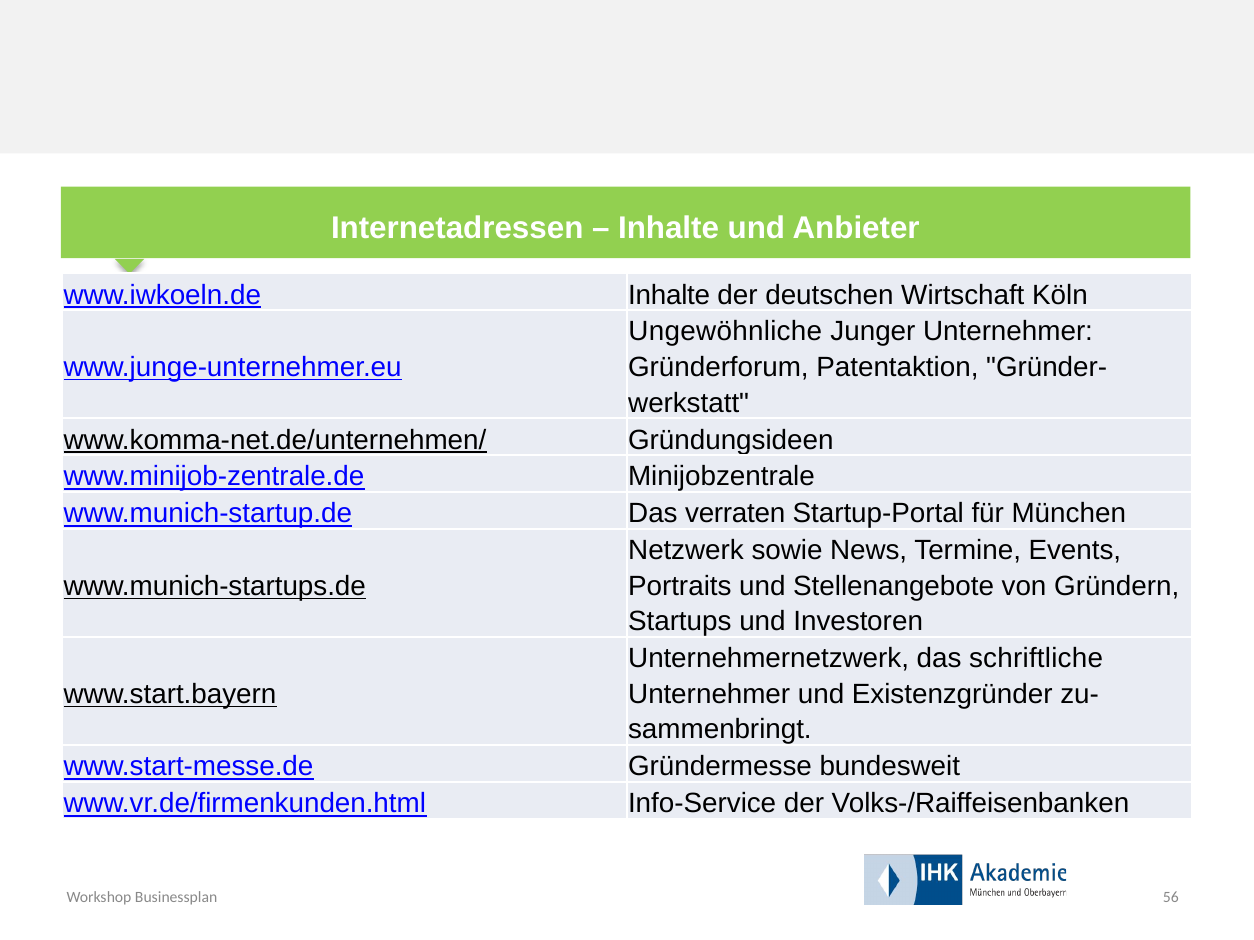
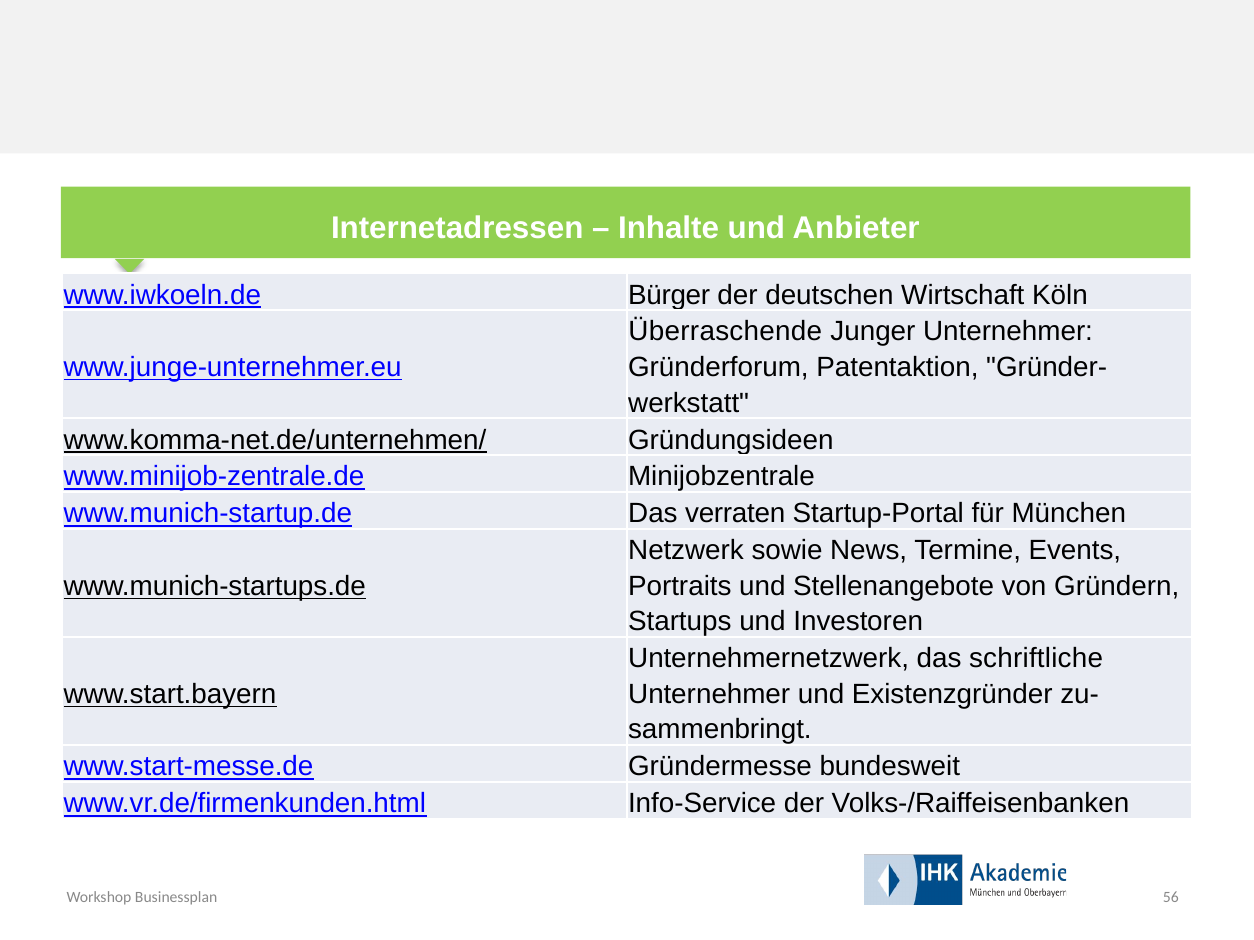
www.iwkoeln.de Inhalte: Inhalte -> Bürger
Ungewöhnliche: Ungewöhnliche -> Überraschende
